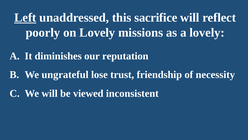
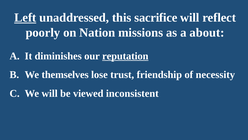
on Lovely: Lovely -> Nation
a lovely: lovely -> about
reputation underline: none -> present
ungrateful: ungrateful -> themselves
